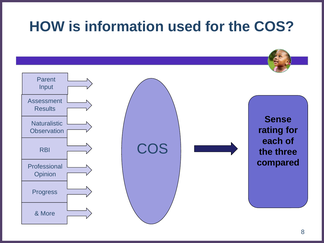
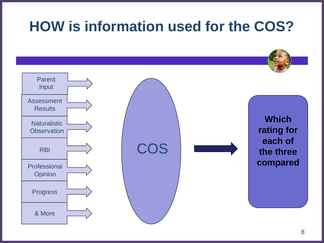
Sense: Sense -> Which
